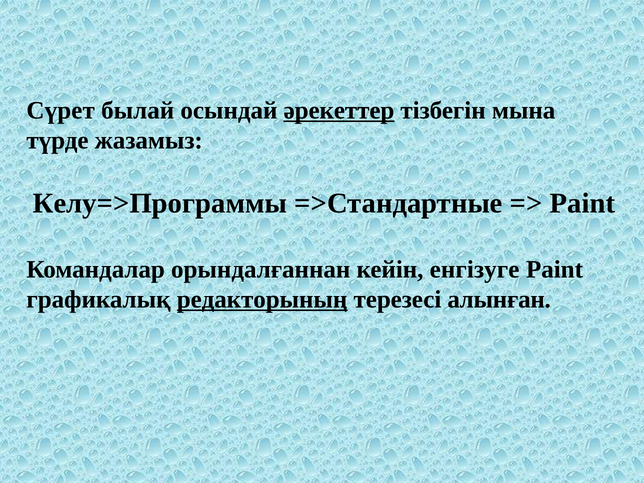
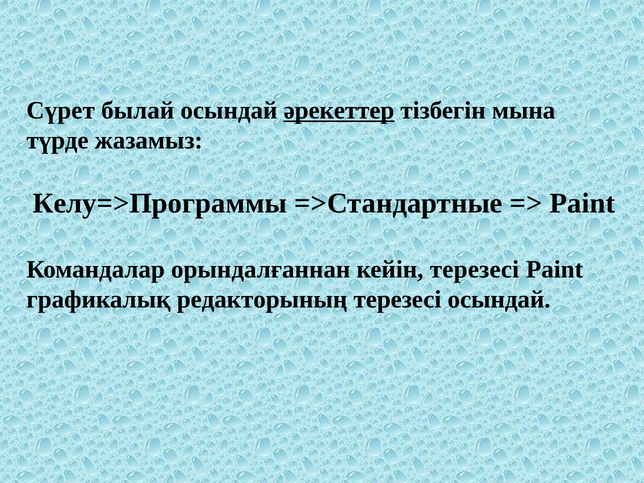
кейін енгізуге: енгізуге -> терезесі
редакторының underline: present -> none
терезесі алынған: алынған -> осындай
